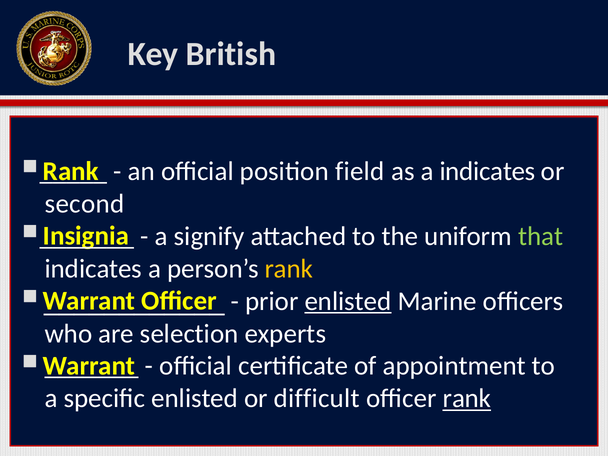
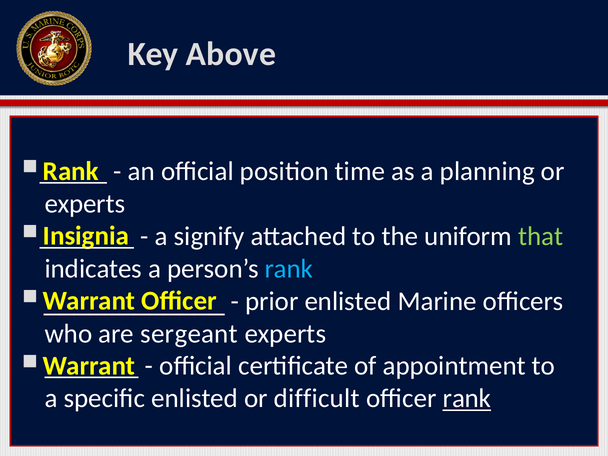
British: British -> Above
field: field -> time
a indicates: indicates -> planning
second at (85, 204): second -> experts
rank at (289, 269) colour: yellow -> light blue
enlisted at (348, 301) underline: present -> none
selection: selection -> sergeant
